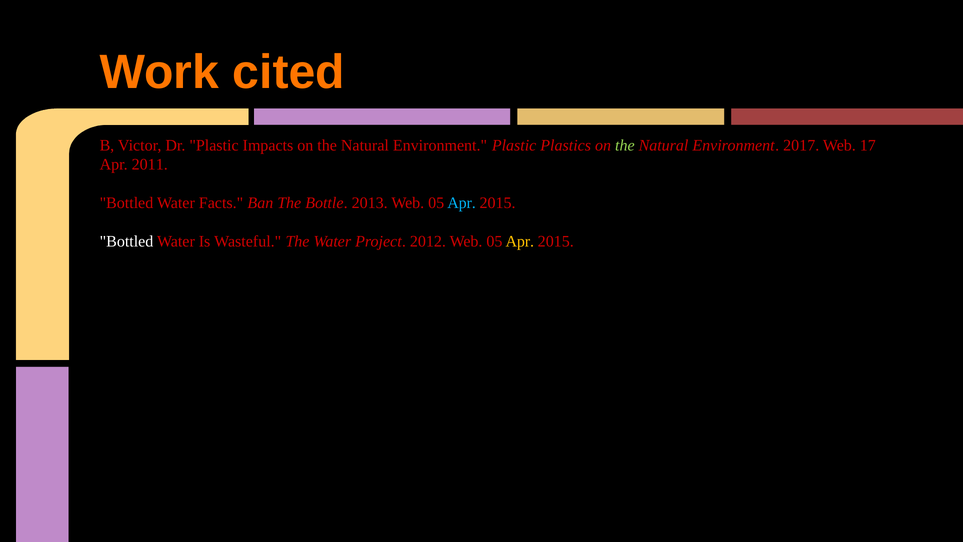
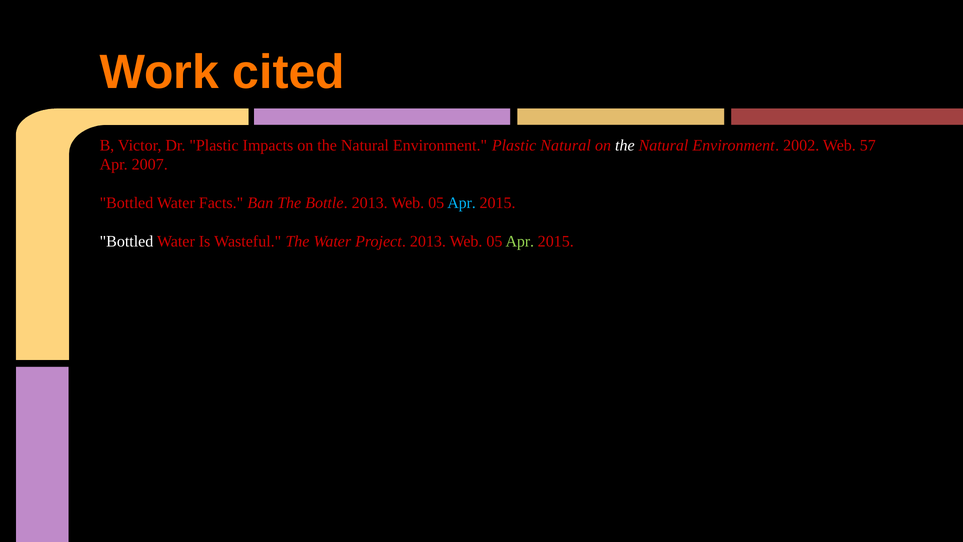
Plastic Plastics: Plastics -> Natural
the at (625, 145) colour: light green -> white
2017: 2017 -> 2002
17: 17 -> 57
2011: 2011 -> 2007
Project 2012: 2012 -> 2013
Apr at (520, 241) colour: yellow -> light green
